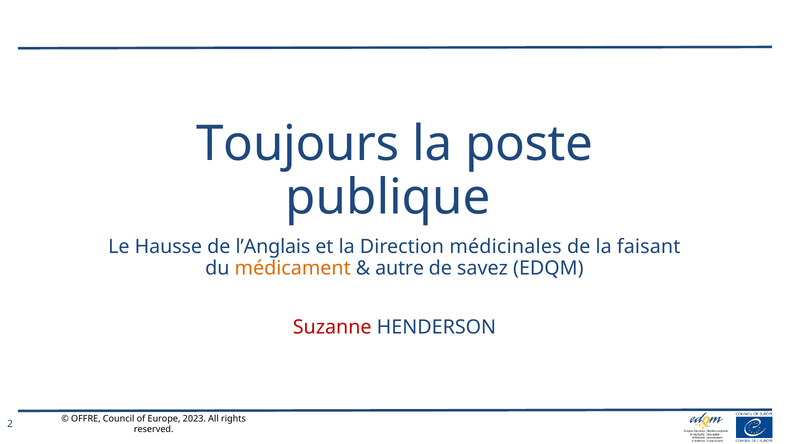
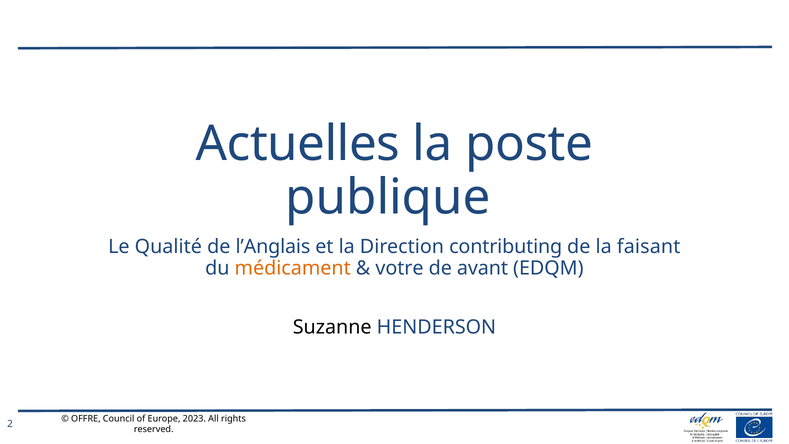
Toujours: Toujours -> Actuelles
Hausse: Hausse -> Qualité
médicinales: médicinales -> contributing
autre: autre -> votre
savez: savez -> avant
Suzanne colour: red -> black
